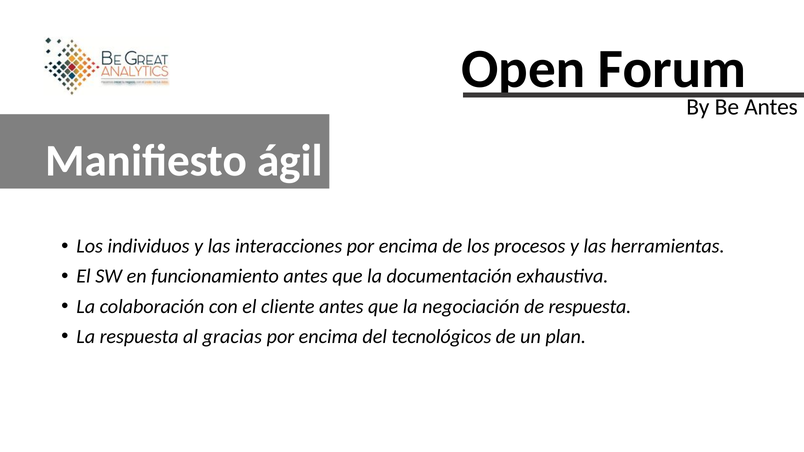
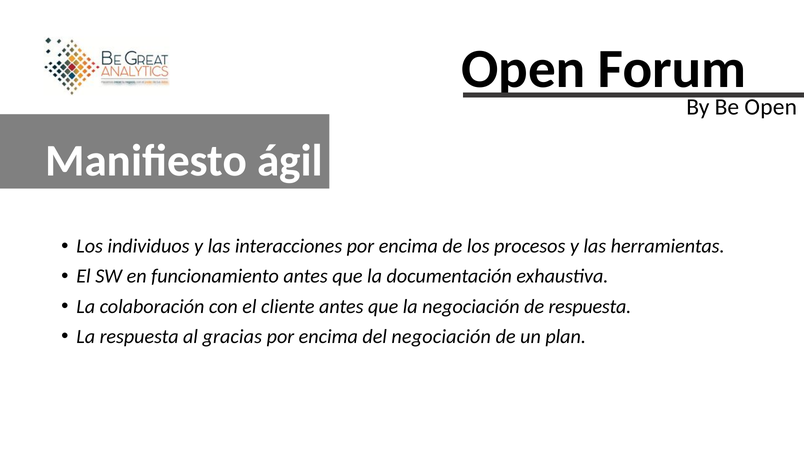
Be Antes: Antes -> Open
del tecnológicos: tecnológicos -> negociación
